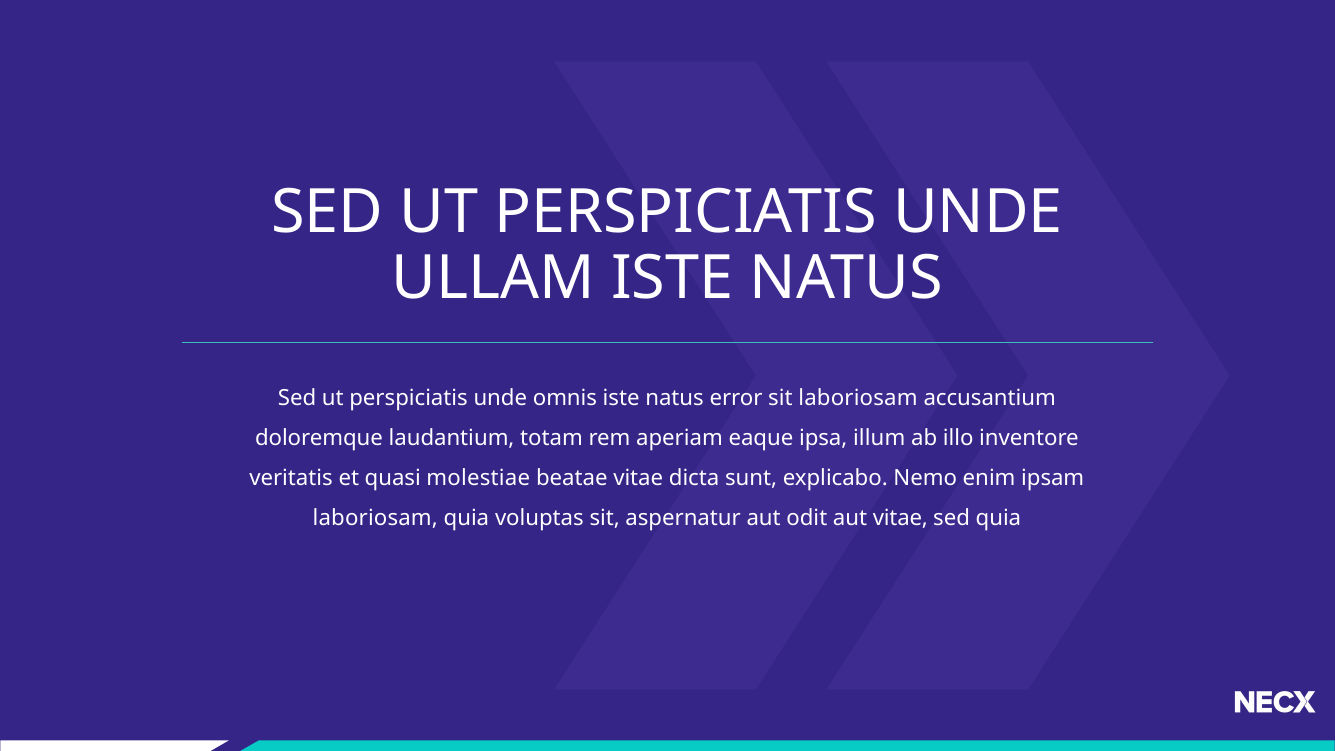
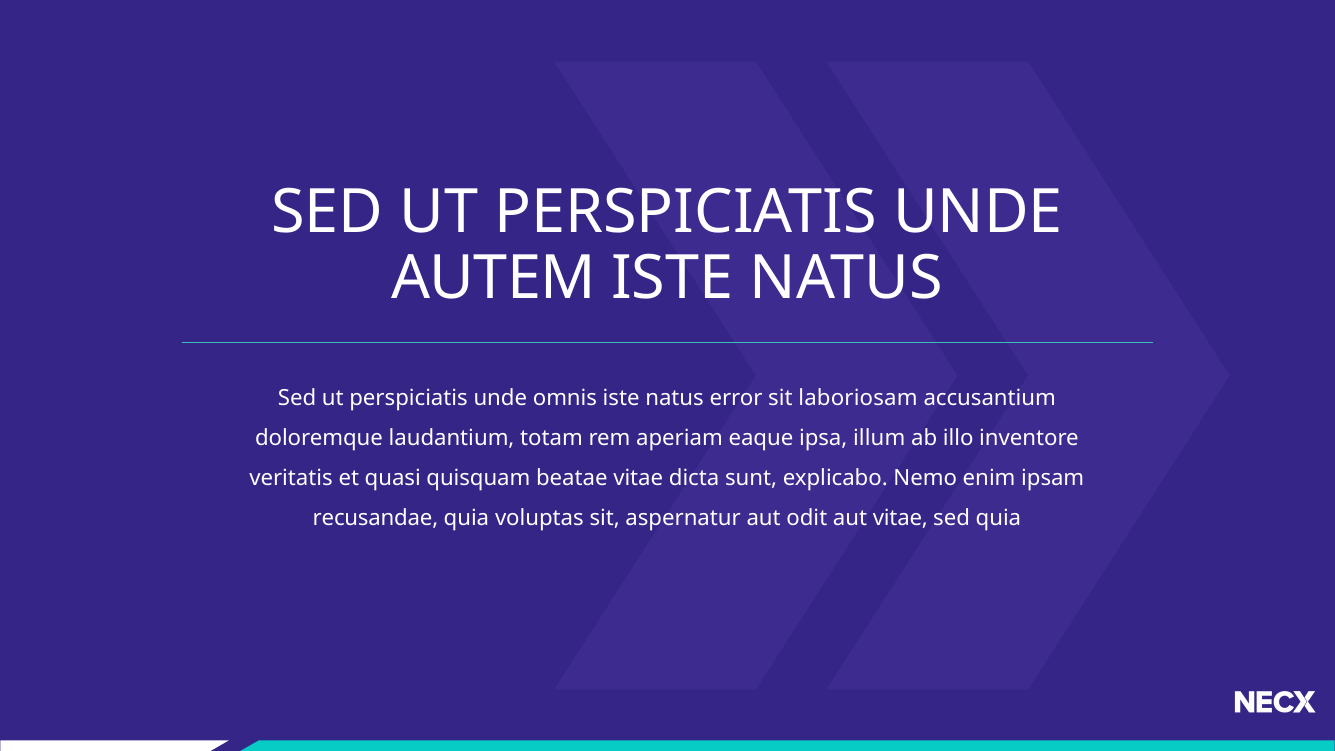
ULLAM: ULLAM -> AUTEM
molestiae: molestiae -> quisquam
laboriosam at (375, 518): laboriosam -> recusandae
